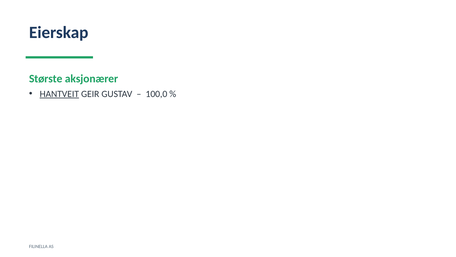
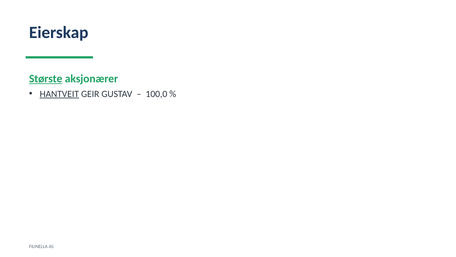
Største underline: none -> present
